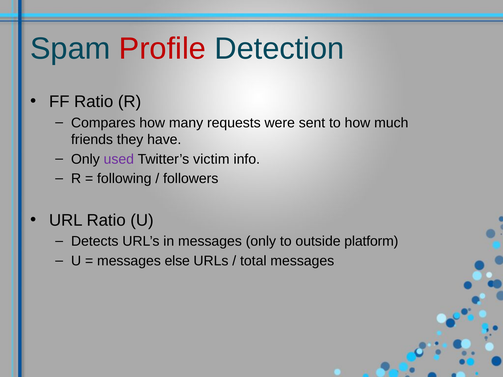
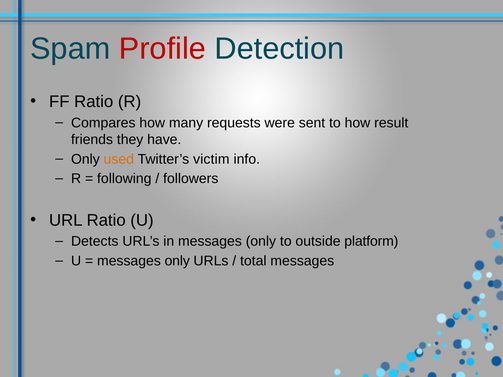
much: much -> result
used colour: purple -> orange
else at (177, 261): else -> only
